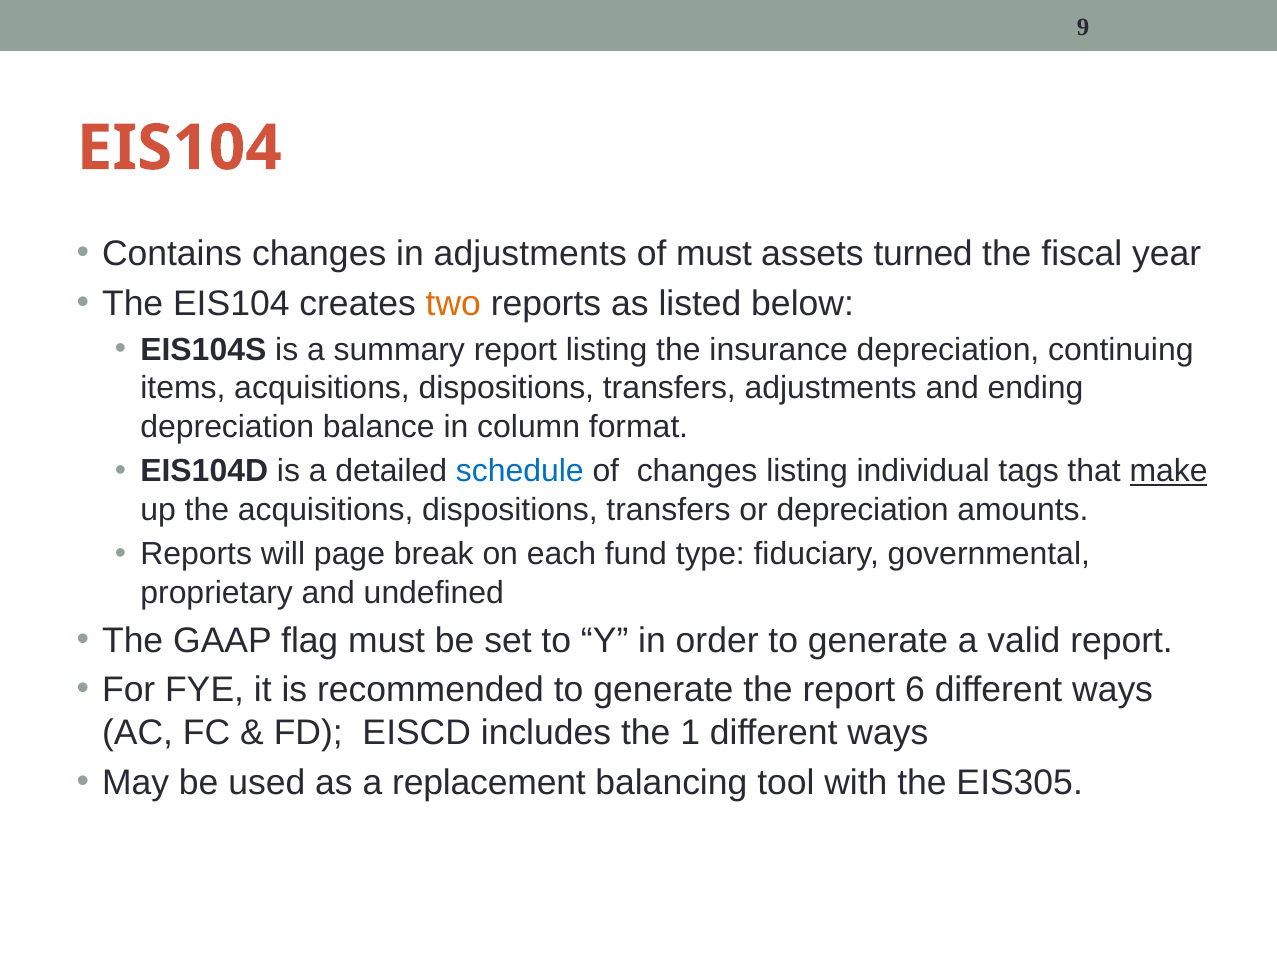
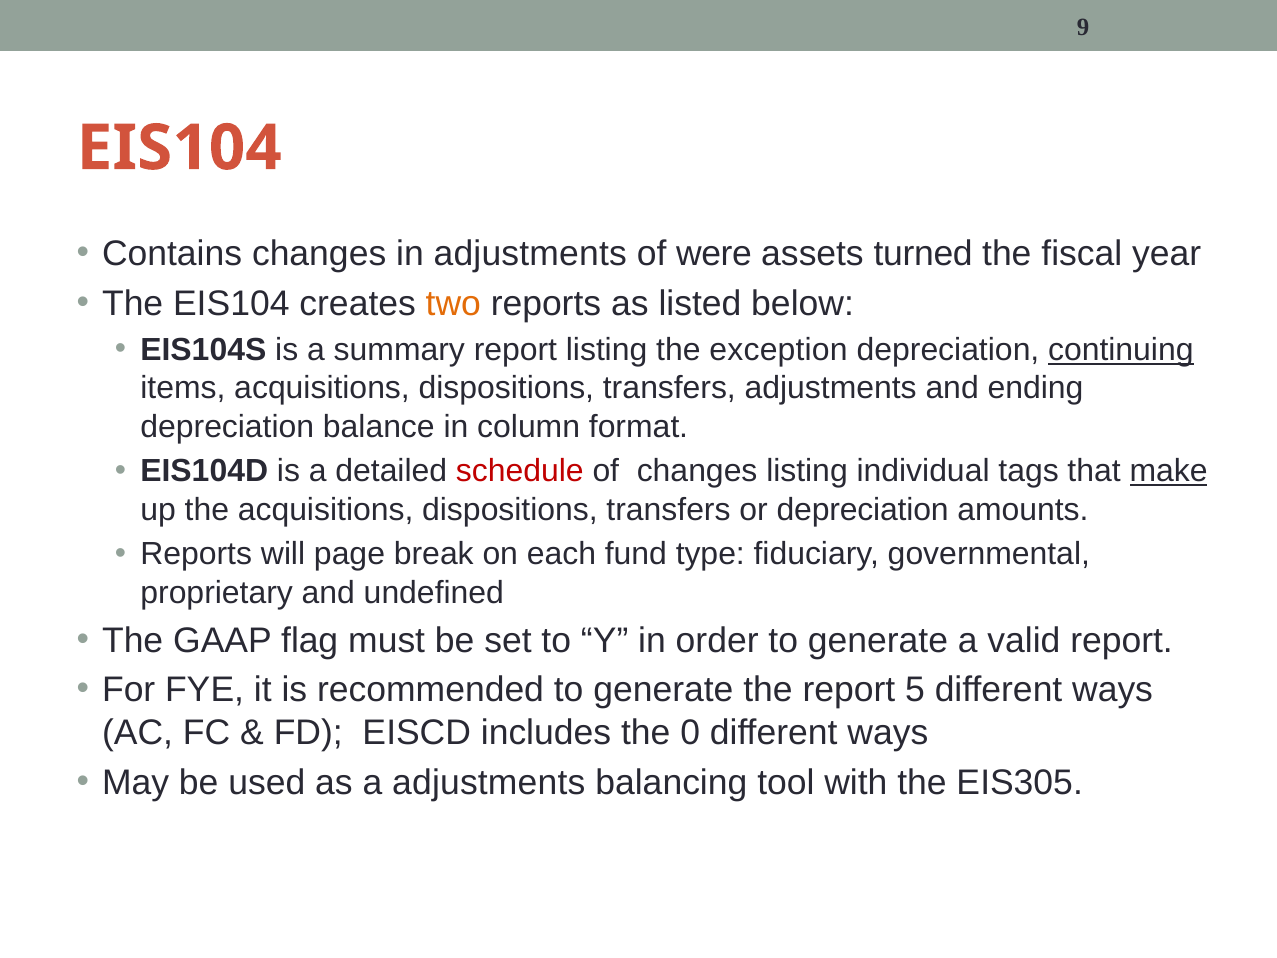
of must: must -> were
insurance: insurance -> exception
continuing underline: none -> present
schedule colour: blue -> red
6: 6 -> 5
1: 1 -> 0
a replacement: replacement -> adjustments
